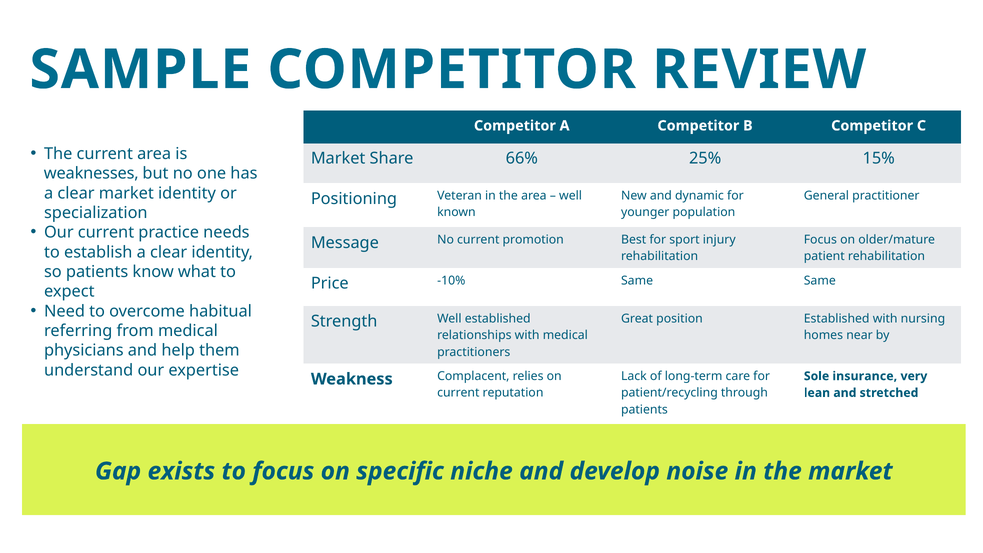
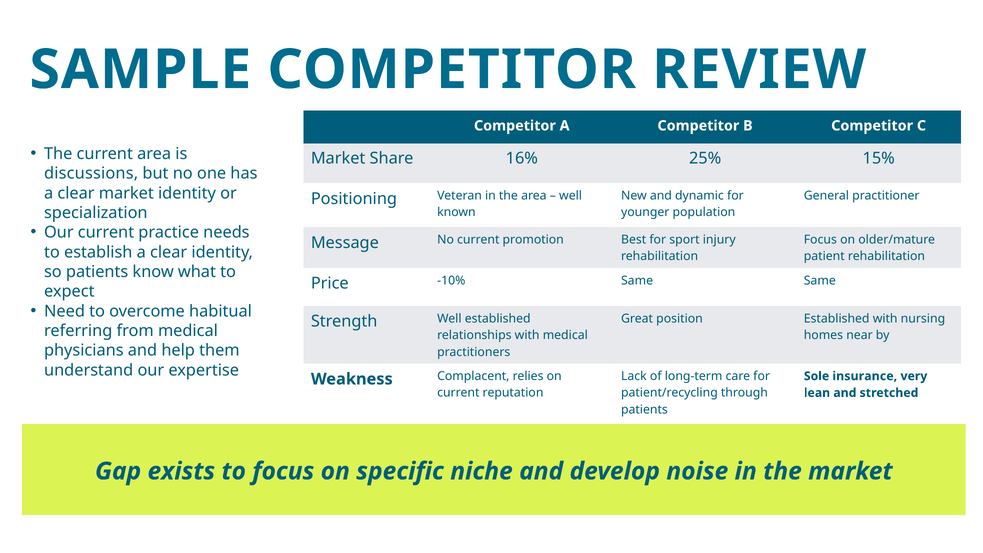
66%: 66% -> 16%
weaknesses: weaknesses -> discussions
